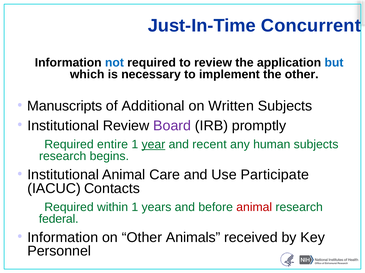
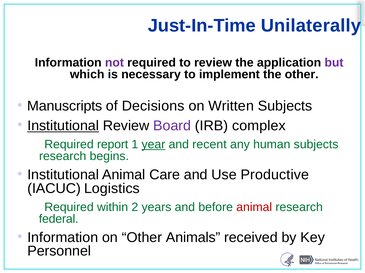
Concurrent: Concurrent -> Unilaterally
not colour: blue -> purple
but colour: blue -> purple
Additional: Additional -> Decisions
Institutional at (63, 126) underline: none -> present
promptly: promptly -> complex
entire: entire -> report
Participate: Participate -> Productive
Contacts: Contacts -> Logistics
within 1: 1 -> 2
